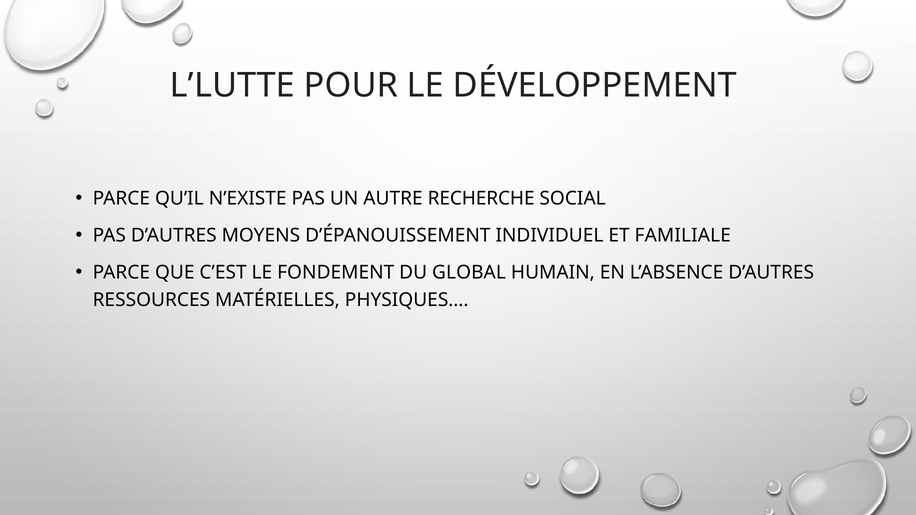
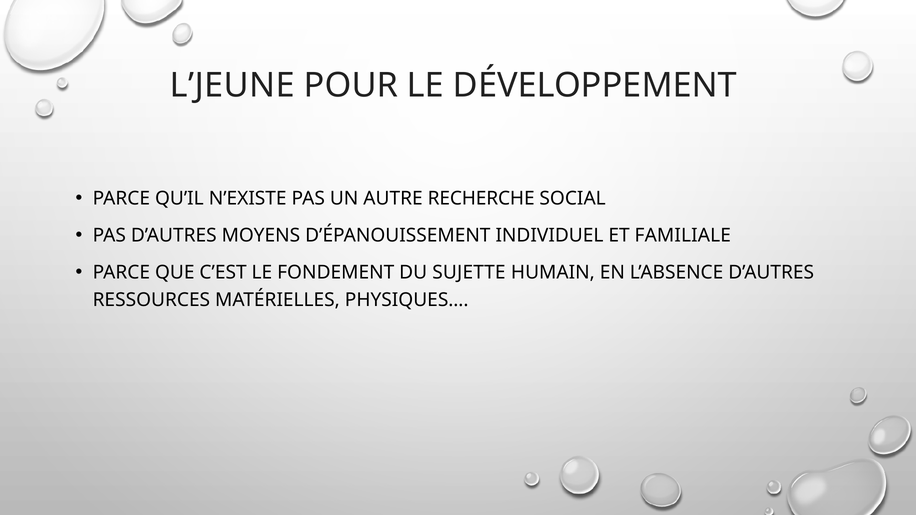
L’LUTTE: L’LUTTE -> L’JEUNE
GLOBAL: GLOBAL -> SUJETTE
